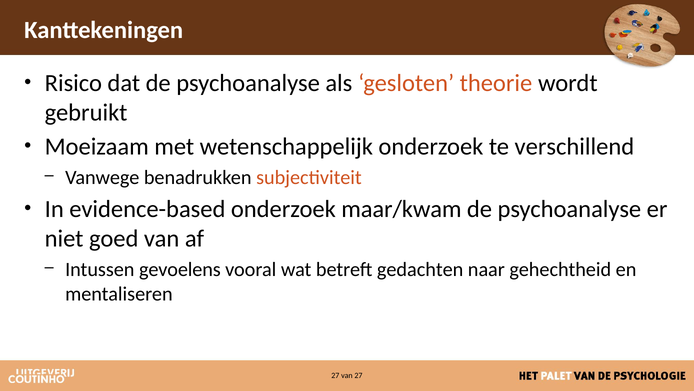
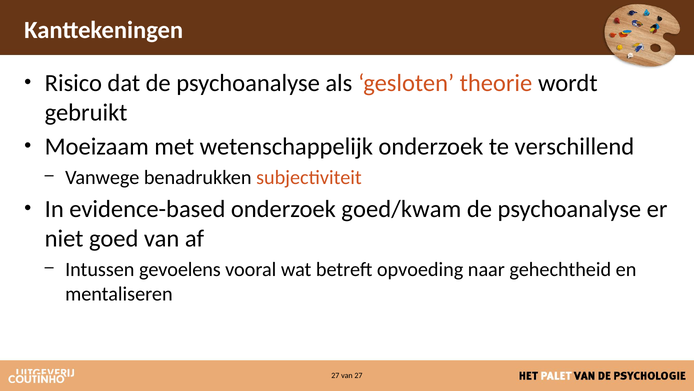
maar/kwam: maar/kwam -> goed/kwam
gedachten: gedachten -> opvoeding
